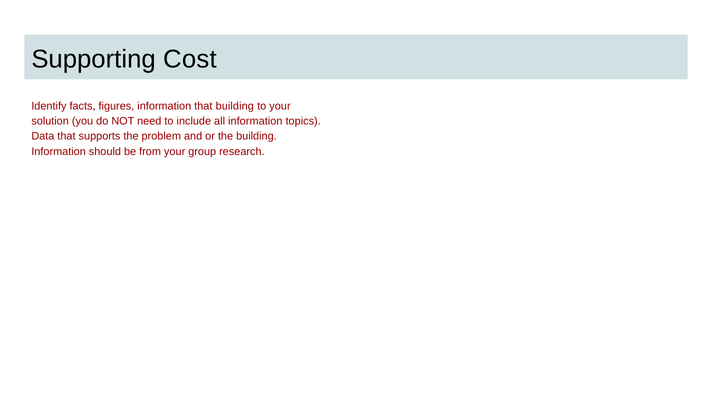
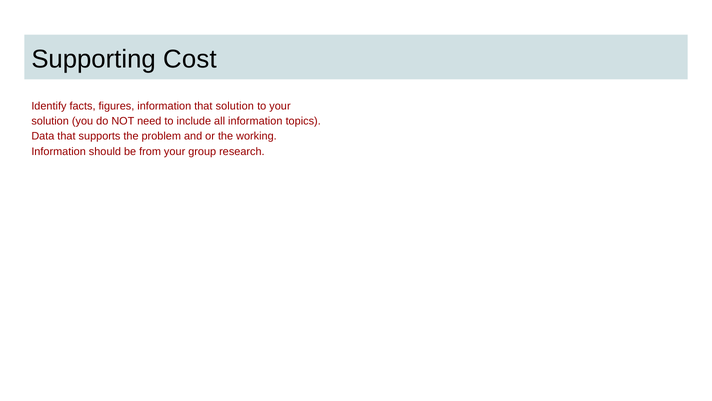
that building: building -> solution
the building: building -> working
